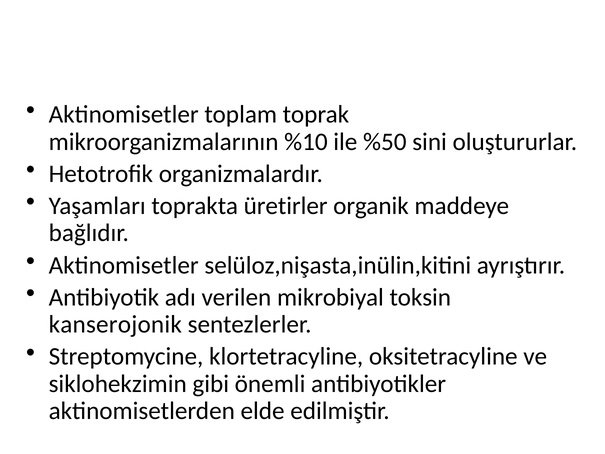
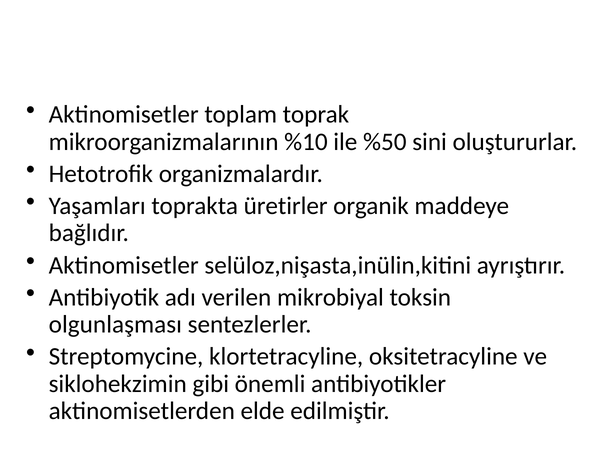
kanserojonik: kanserojonik -> olgunlaşması
